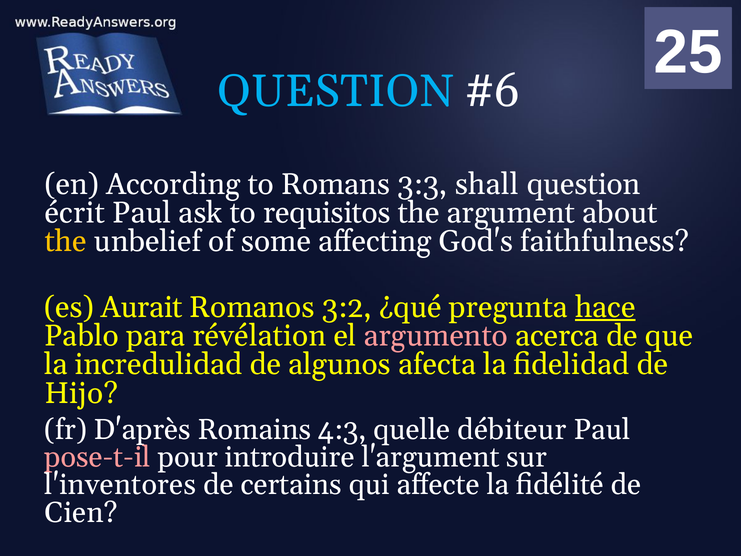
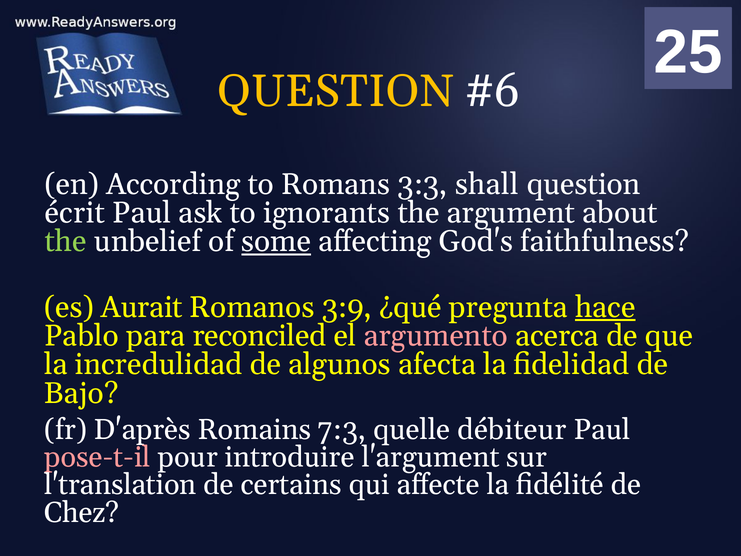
QUESTION at (336, 91) colour: light blue -> yellow
requisitos: requisitos -> ignorants
the at (66, 241) colour: yellow -> light green
some underline: none -> present
3:2: 3:2 -> 3:9
révélation: révélation -> reconciled
Hijo: Hijo -> Bajo
4:3: 4:3 -> 7:3
l'inventores: l'inventores -> l'translation
Cien: Cien -> Chez
